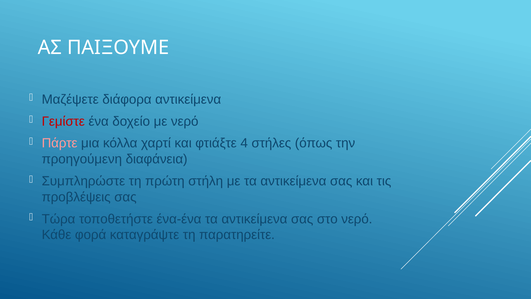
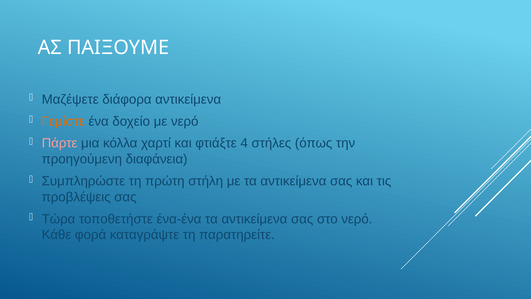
Γεμίστε colour: red -> orange
